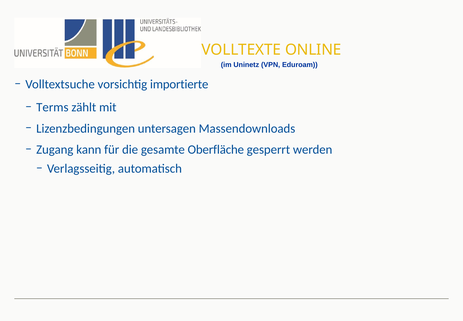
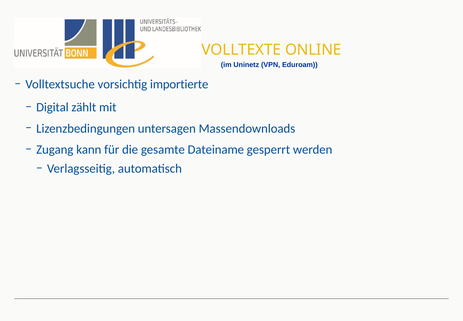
Terms: Terms -> Digital
Oberfläche: Oberfläche -> Dateiname
